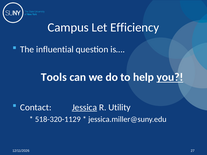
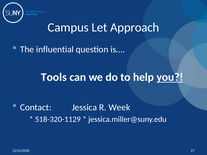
Efficiency: Efficiency -> Approach
Jessica underline: present -> none
Utility: Utility -> Week
